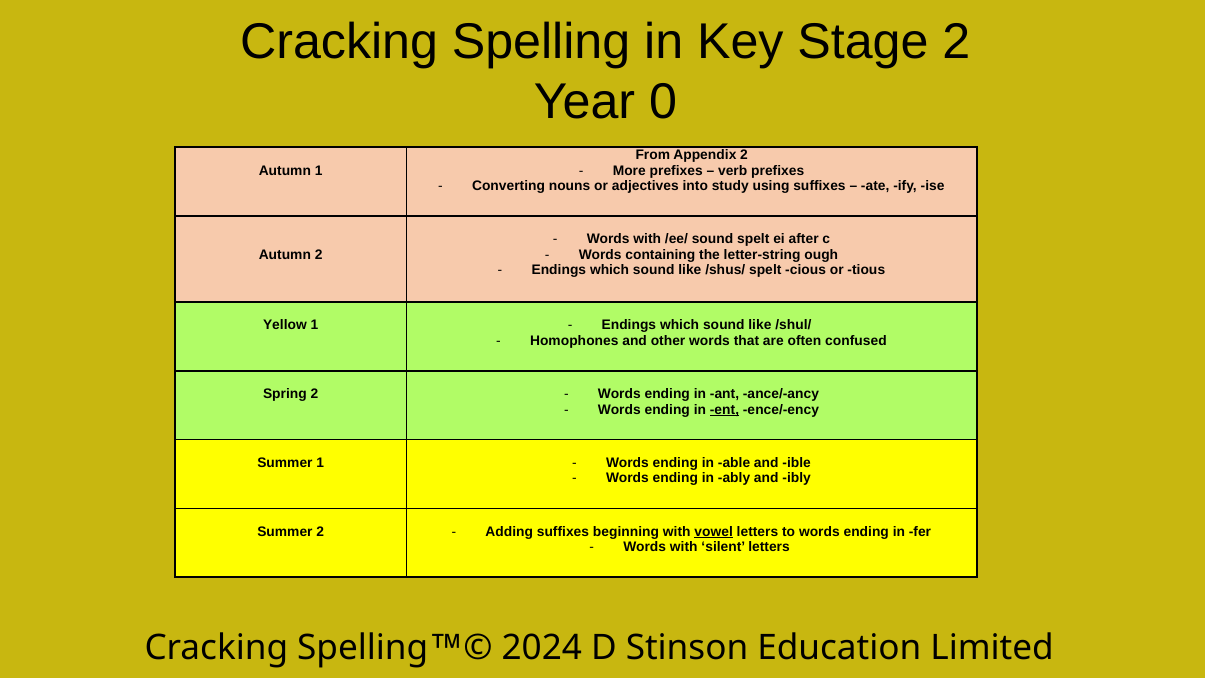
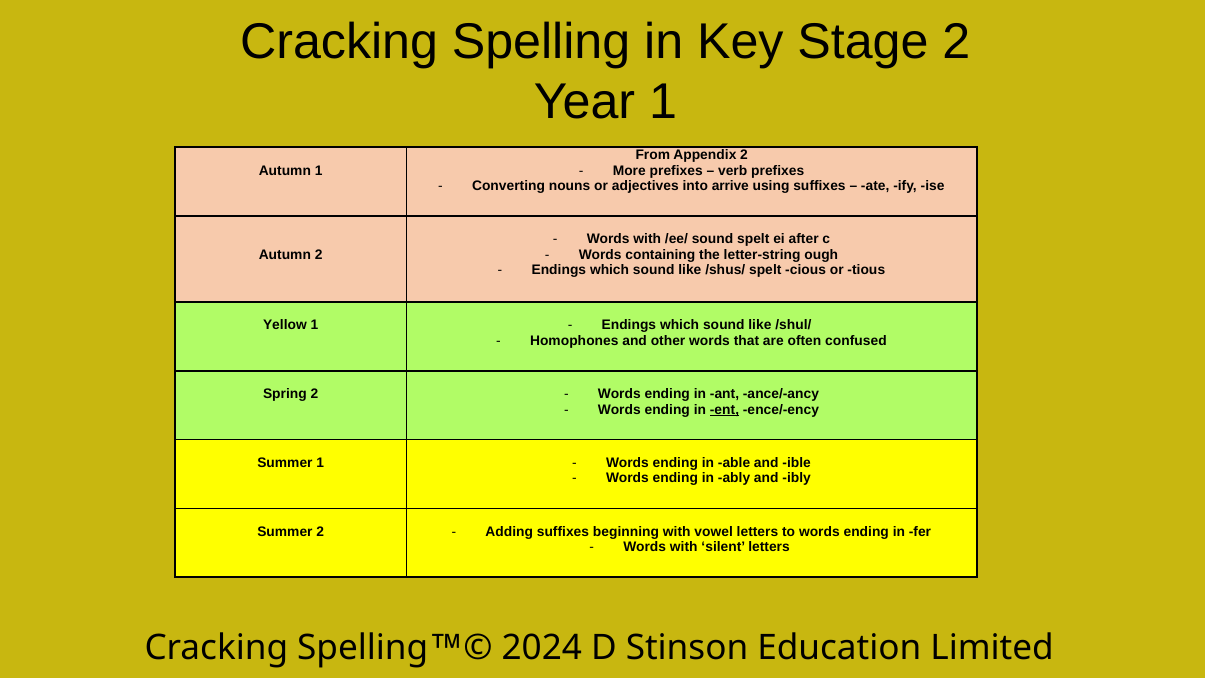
Year 0: 0 -> 1
study: study -> arrive
vowel underline: present -> none
